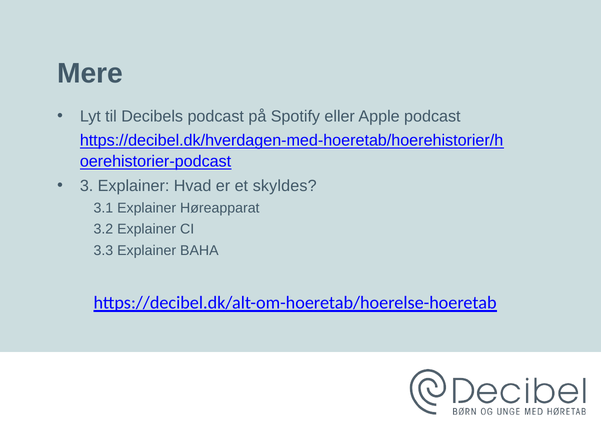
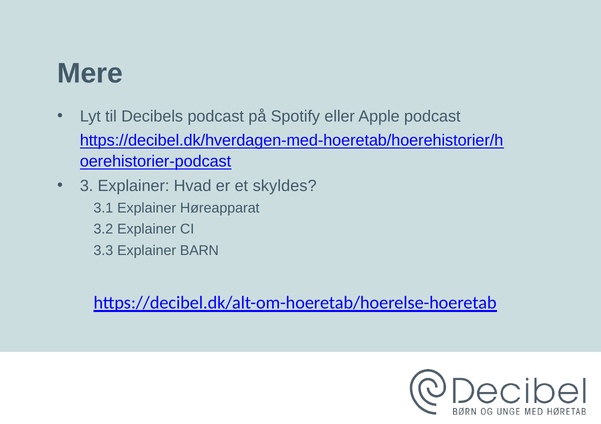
BAHA: BAHA -> BARN
